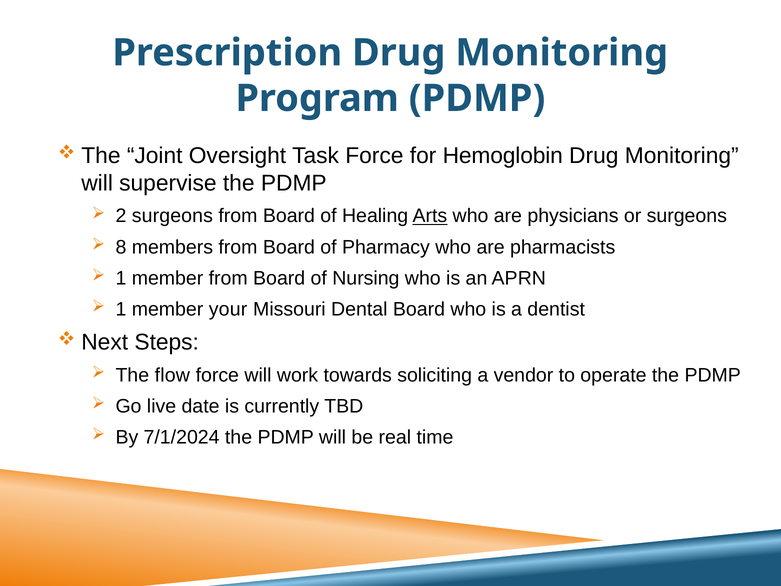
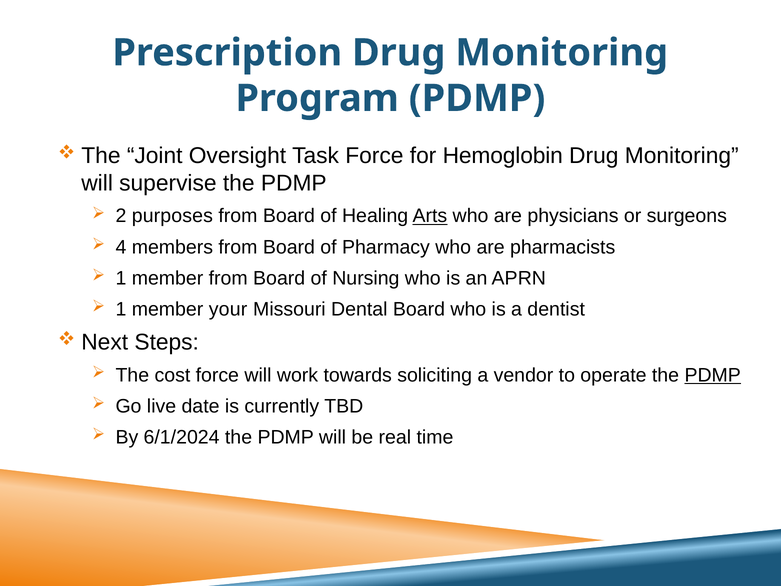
2 surgeons: surgeons -> purposes
8: 8 -> 4
flow: flow -> cost
PDMP at (713, 375) underline: none -> present
7/1/2024: 7/1/2024 -> 6/1/2024
